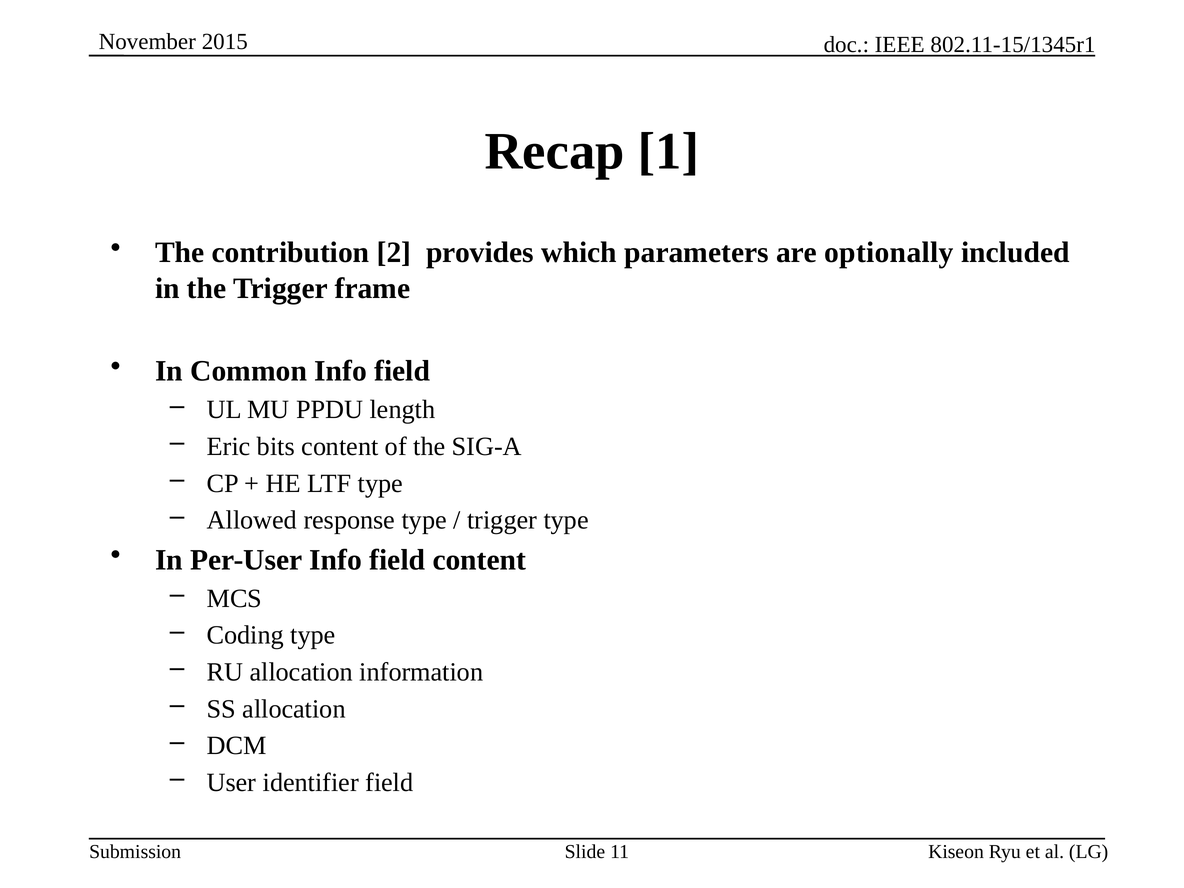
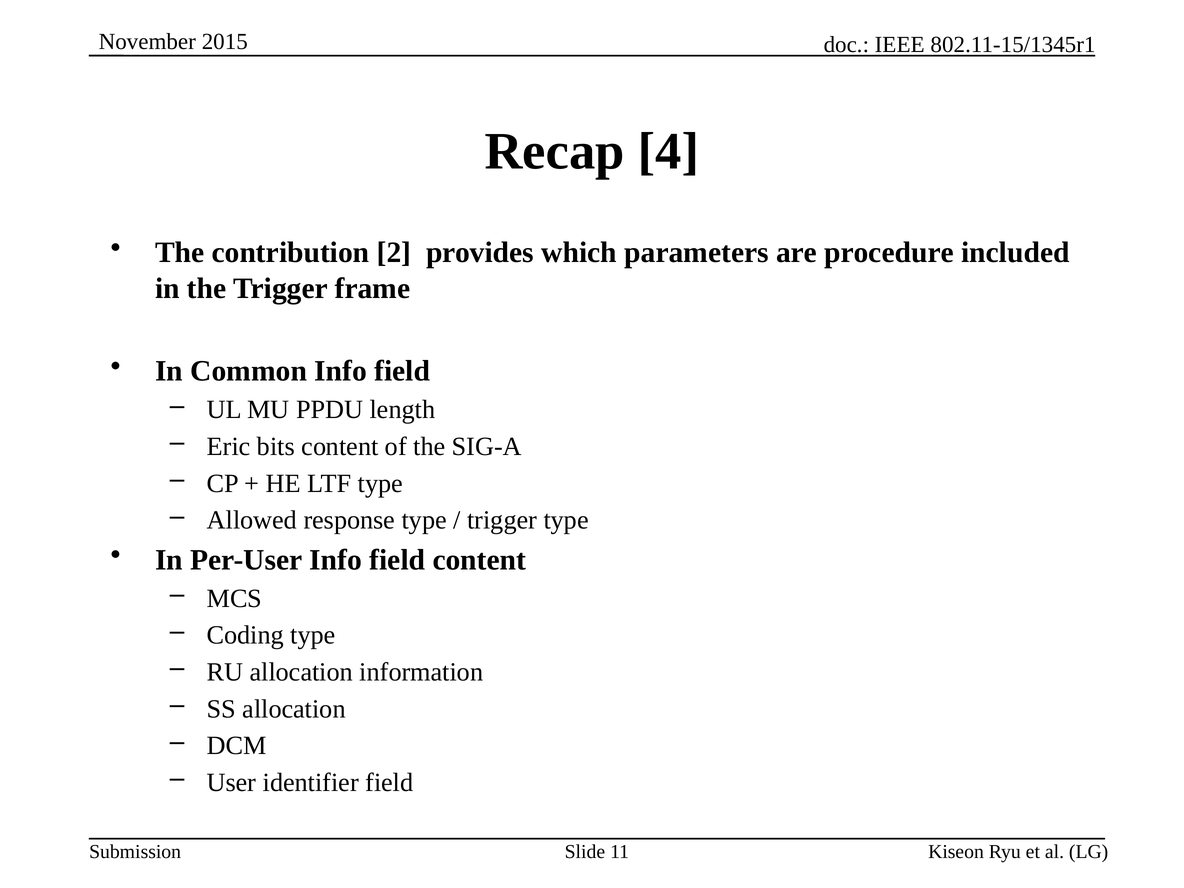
1: 1 -> 4
optionally: optionally -> procedure
